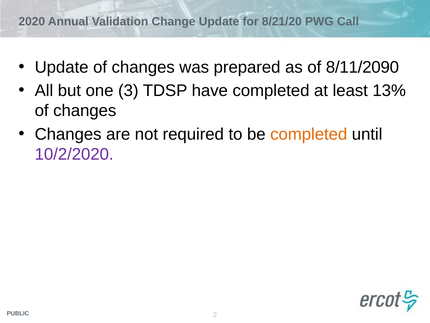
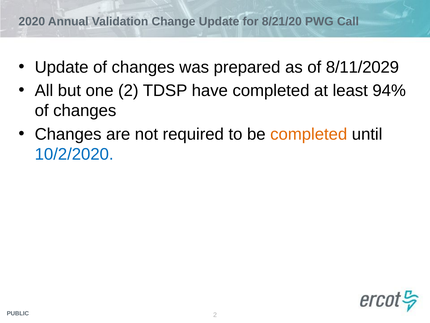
8/11/2090: 8/11/2090 -> 8/11/2029
one 3: 3 -> 2
13%: 13% -> 94%
10/2/2020 colour: purple -> blue
